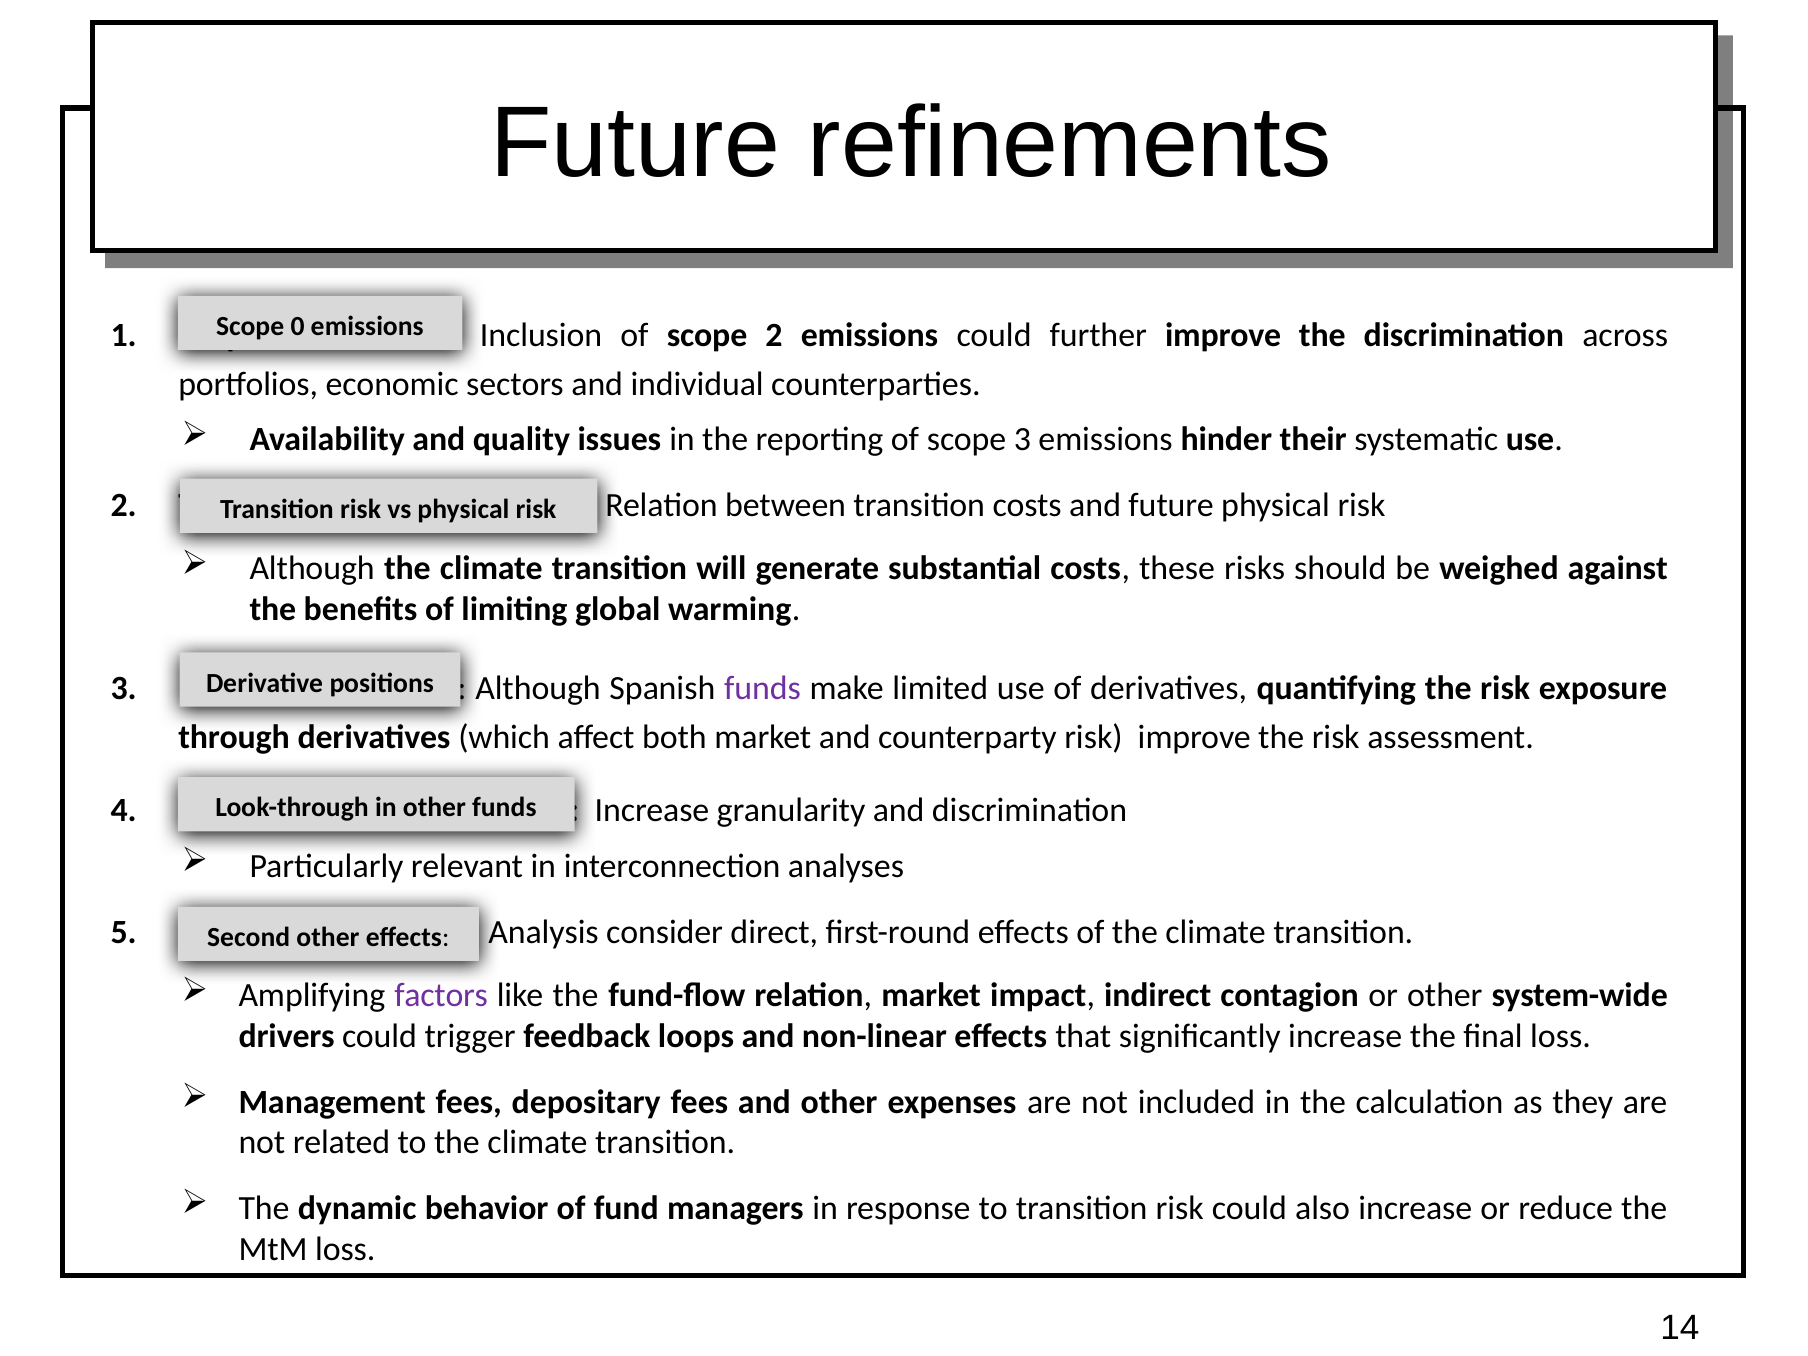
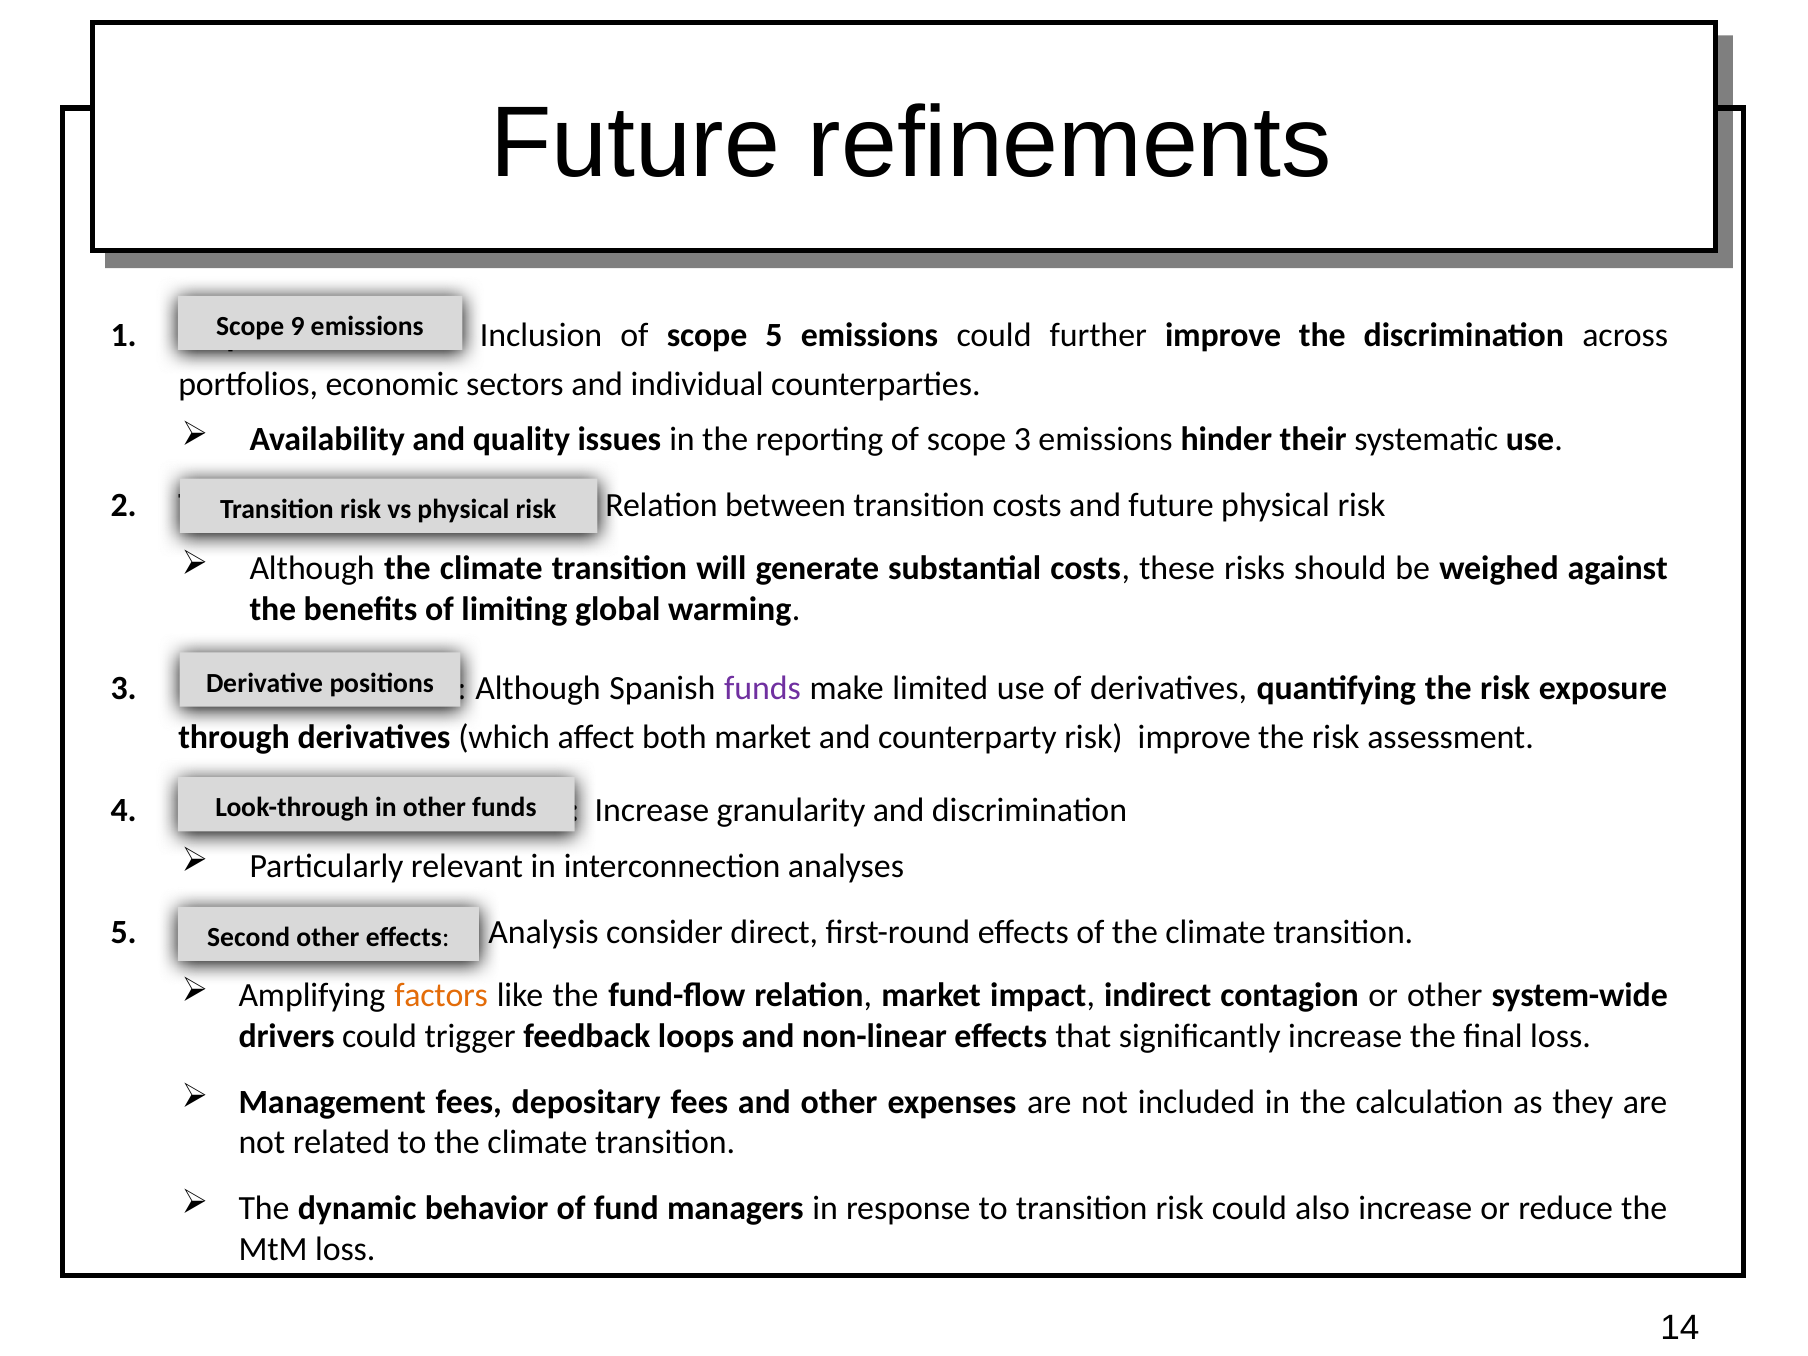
0: 0 -> 9
scope 2: 2 -> 5
factors colour: purple -> orange
